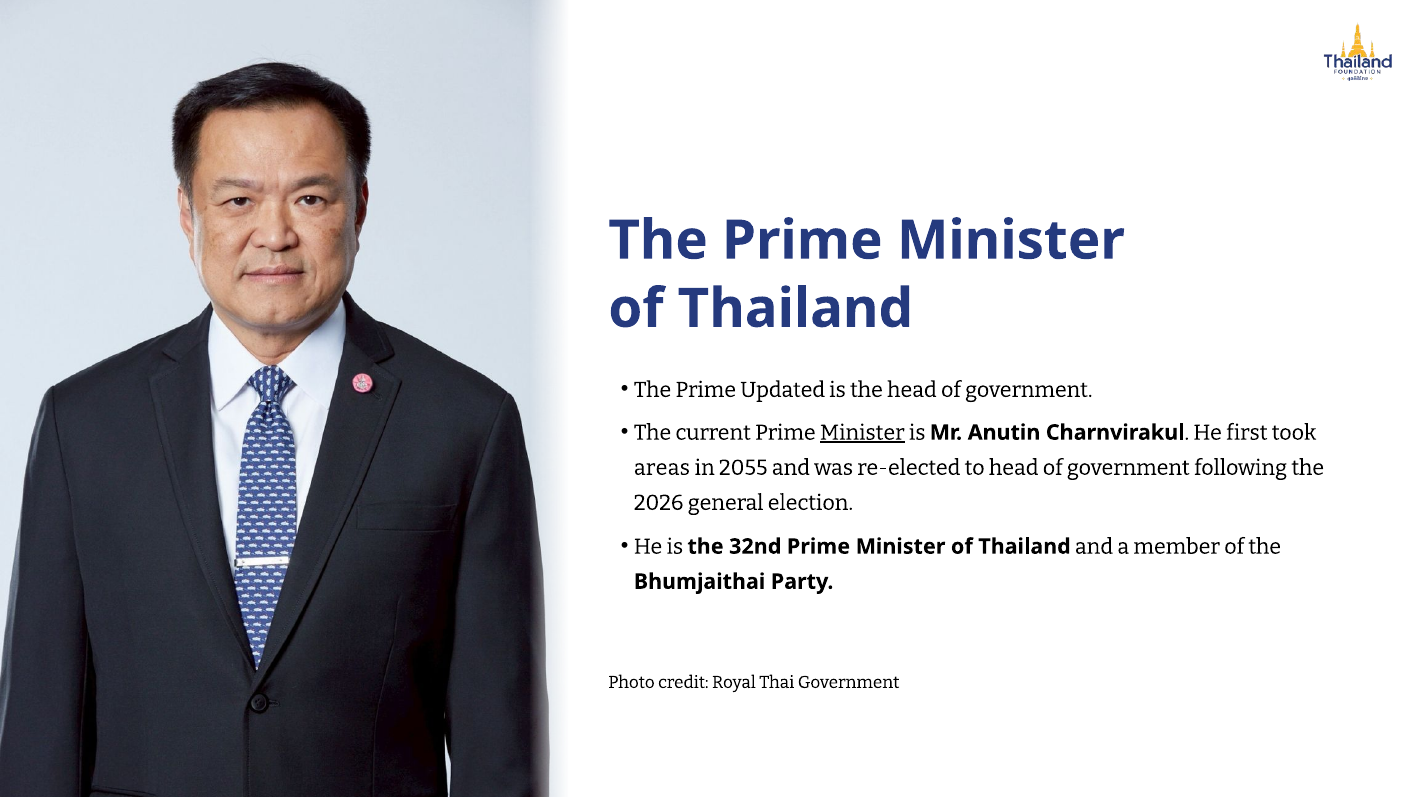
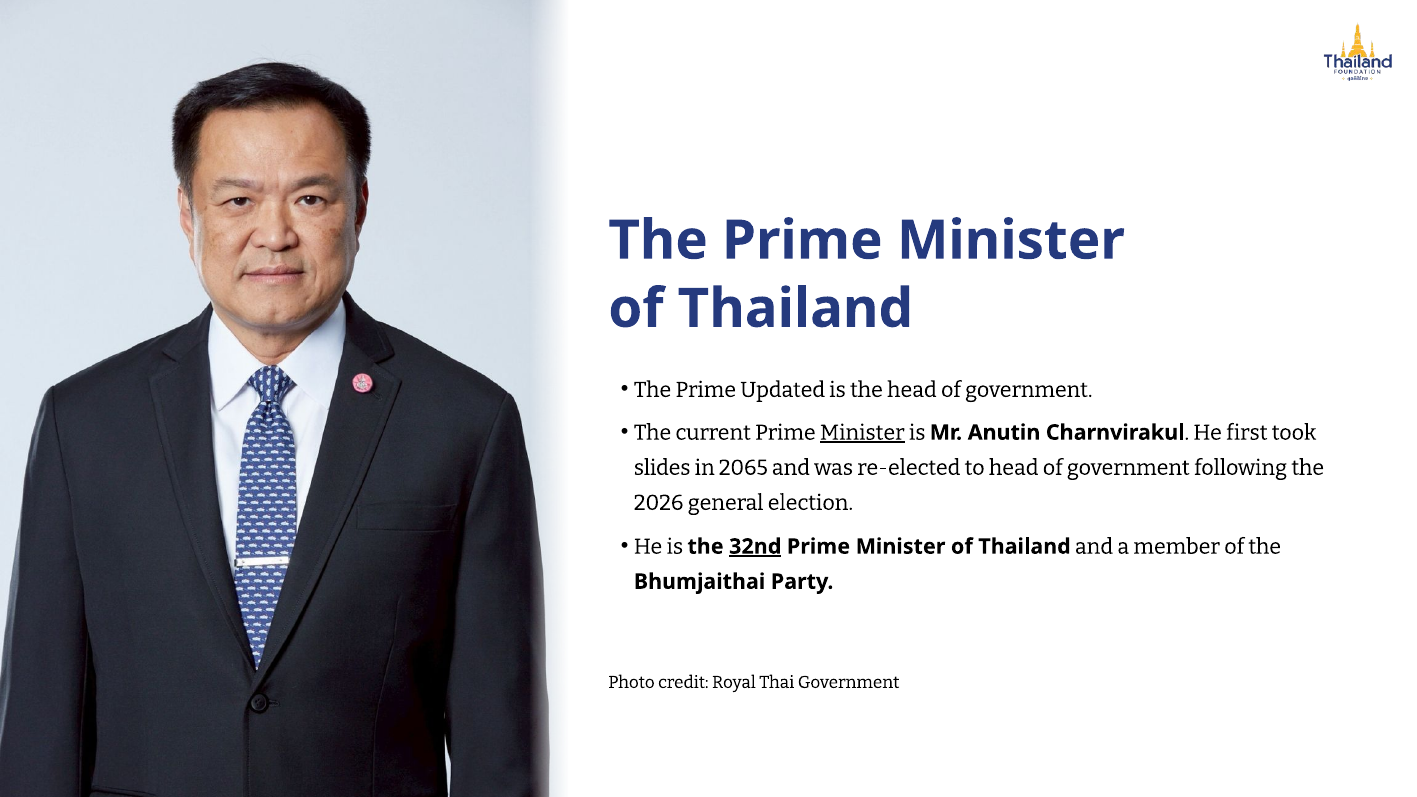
areas: areas -> slides
2055: 2055 -> 2065
32nd underline: none -> present
